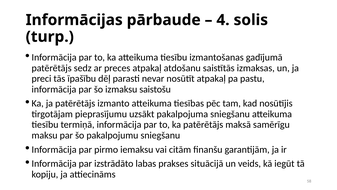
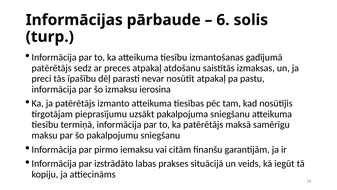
4: 4 -> 6
saistošu: saistošu -> ierosina
